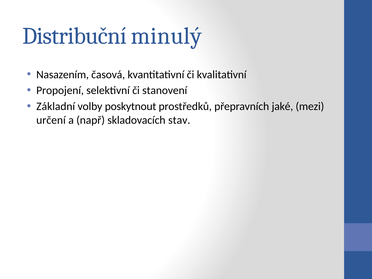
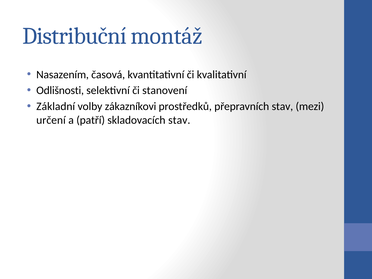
minulý: minulý -> montáž
Propojení: Propojení -> Odlišnosti
poskytnout: poskytnout -> zákazníkovi
přepravních jaké: jaké -> stav
např: např -> patří
